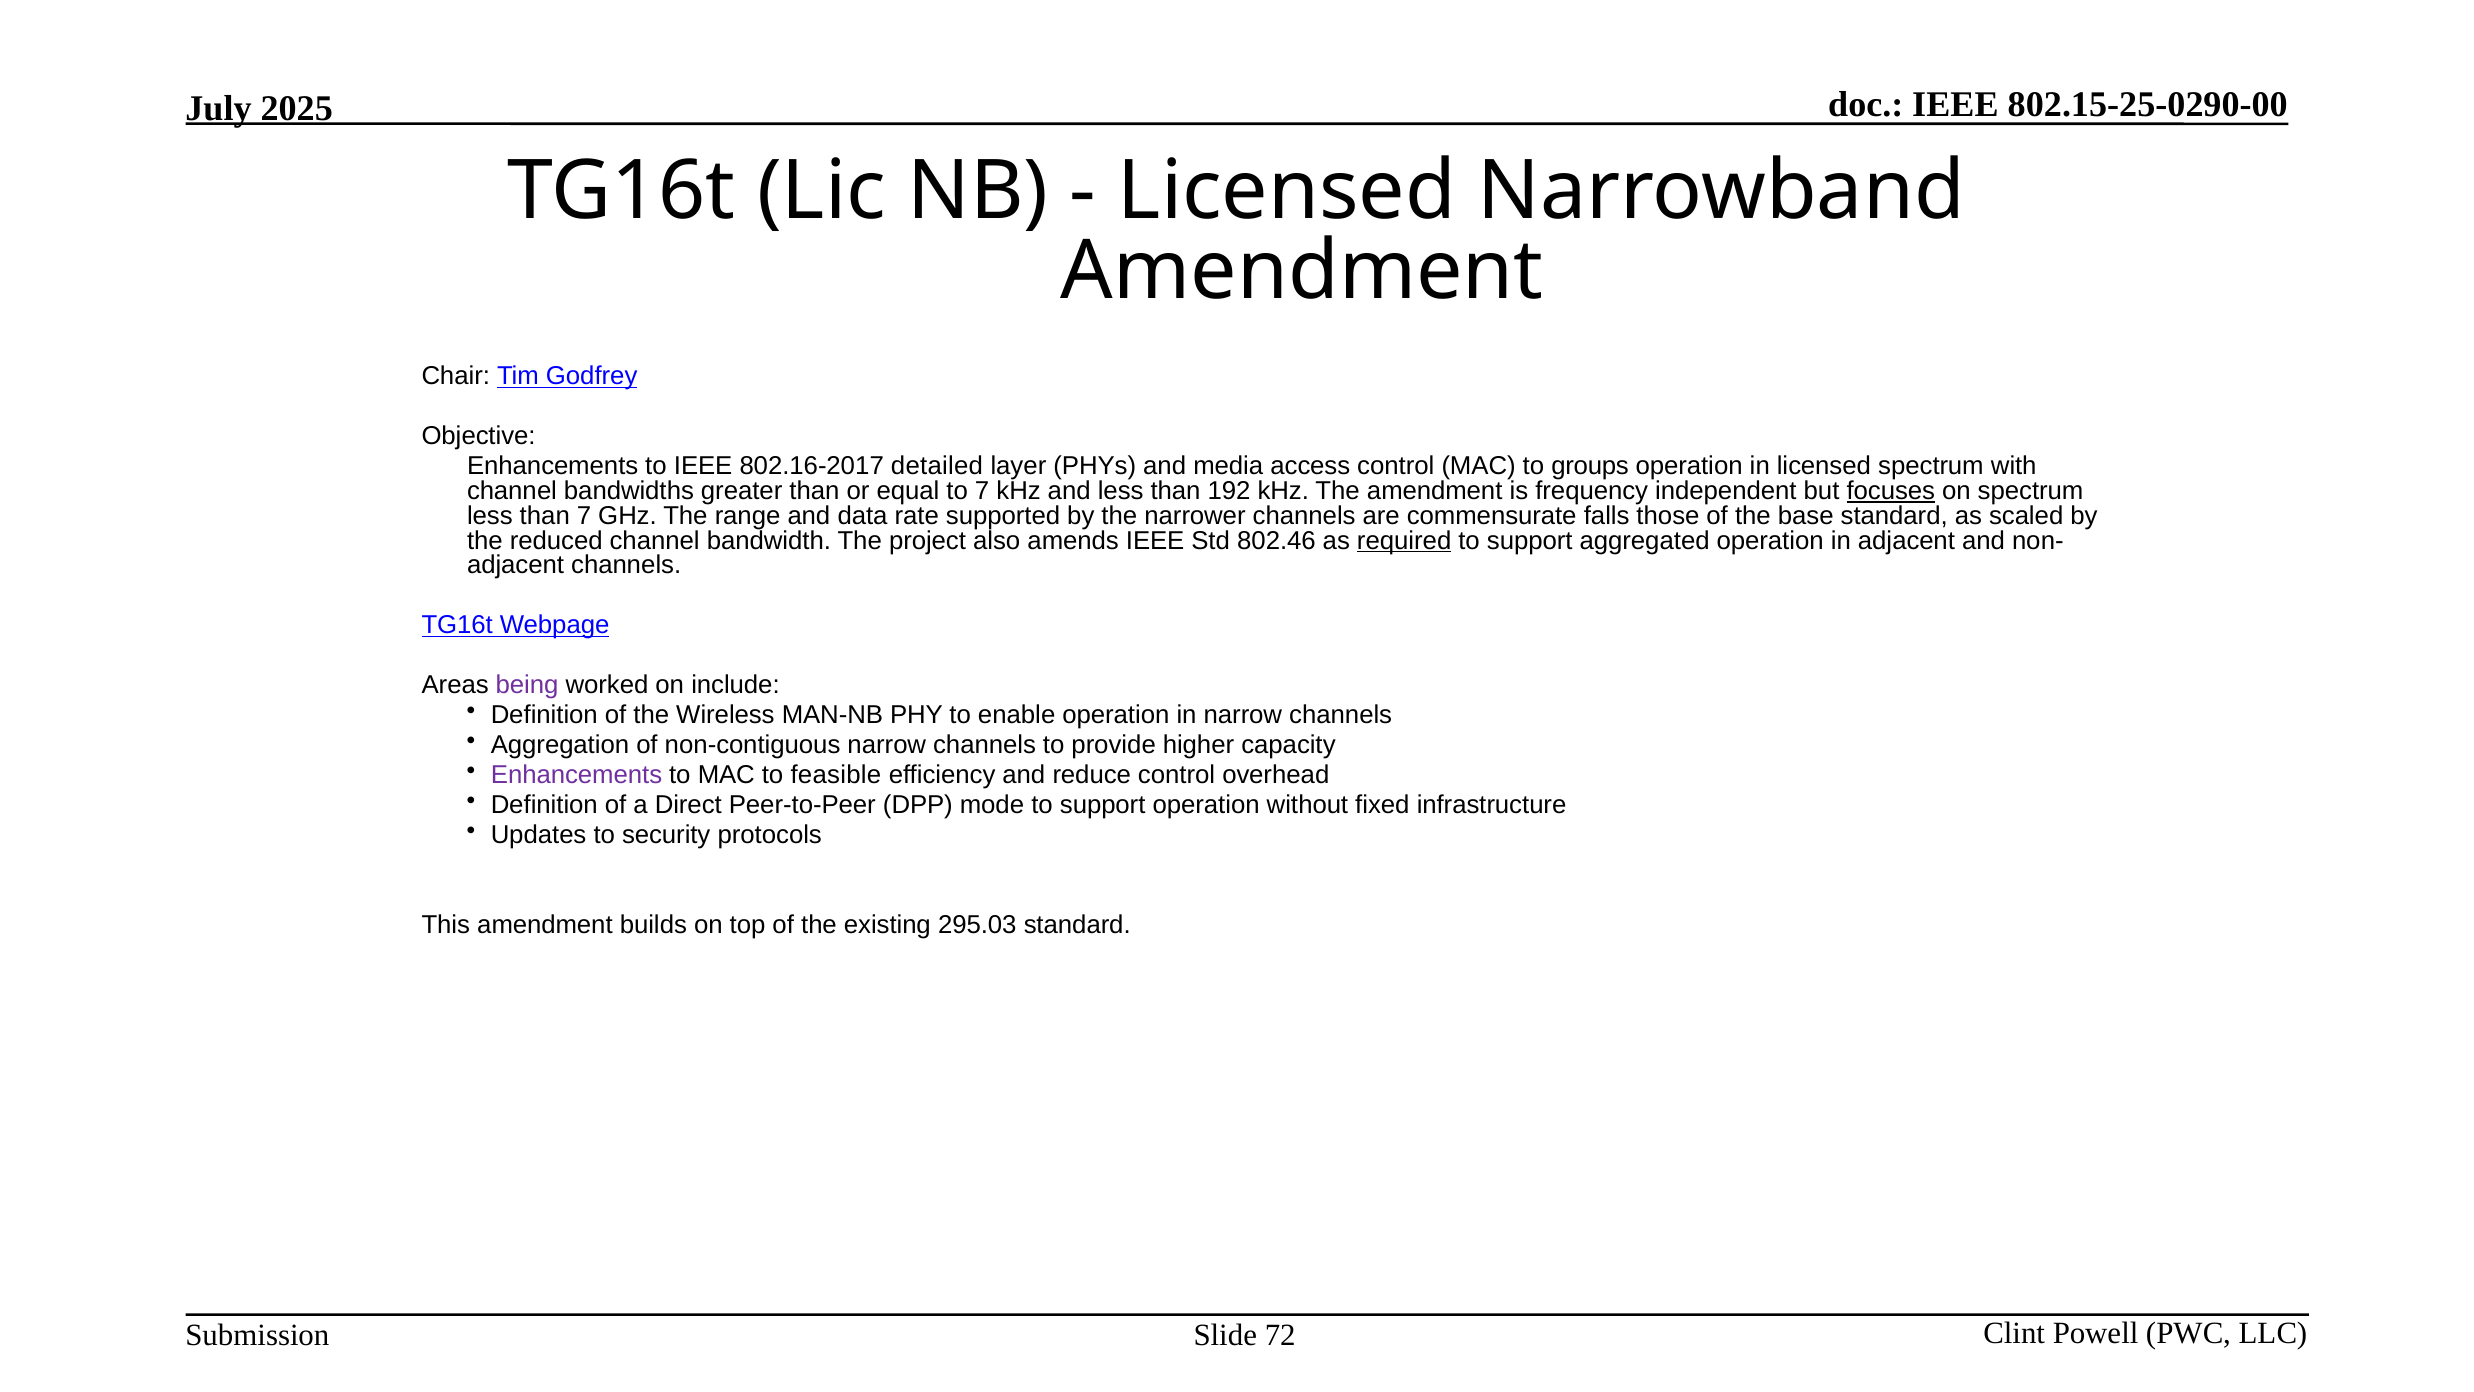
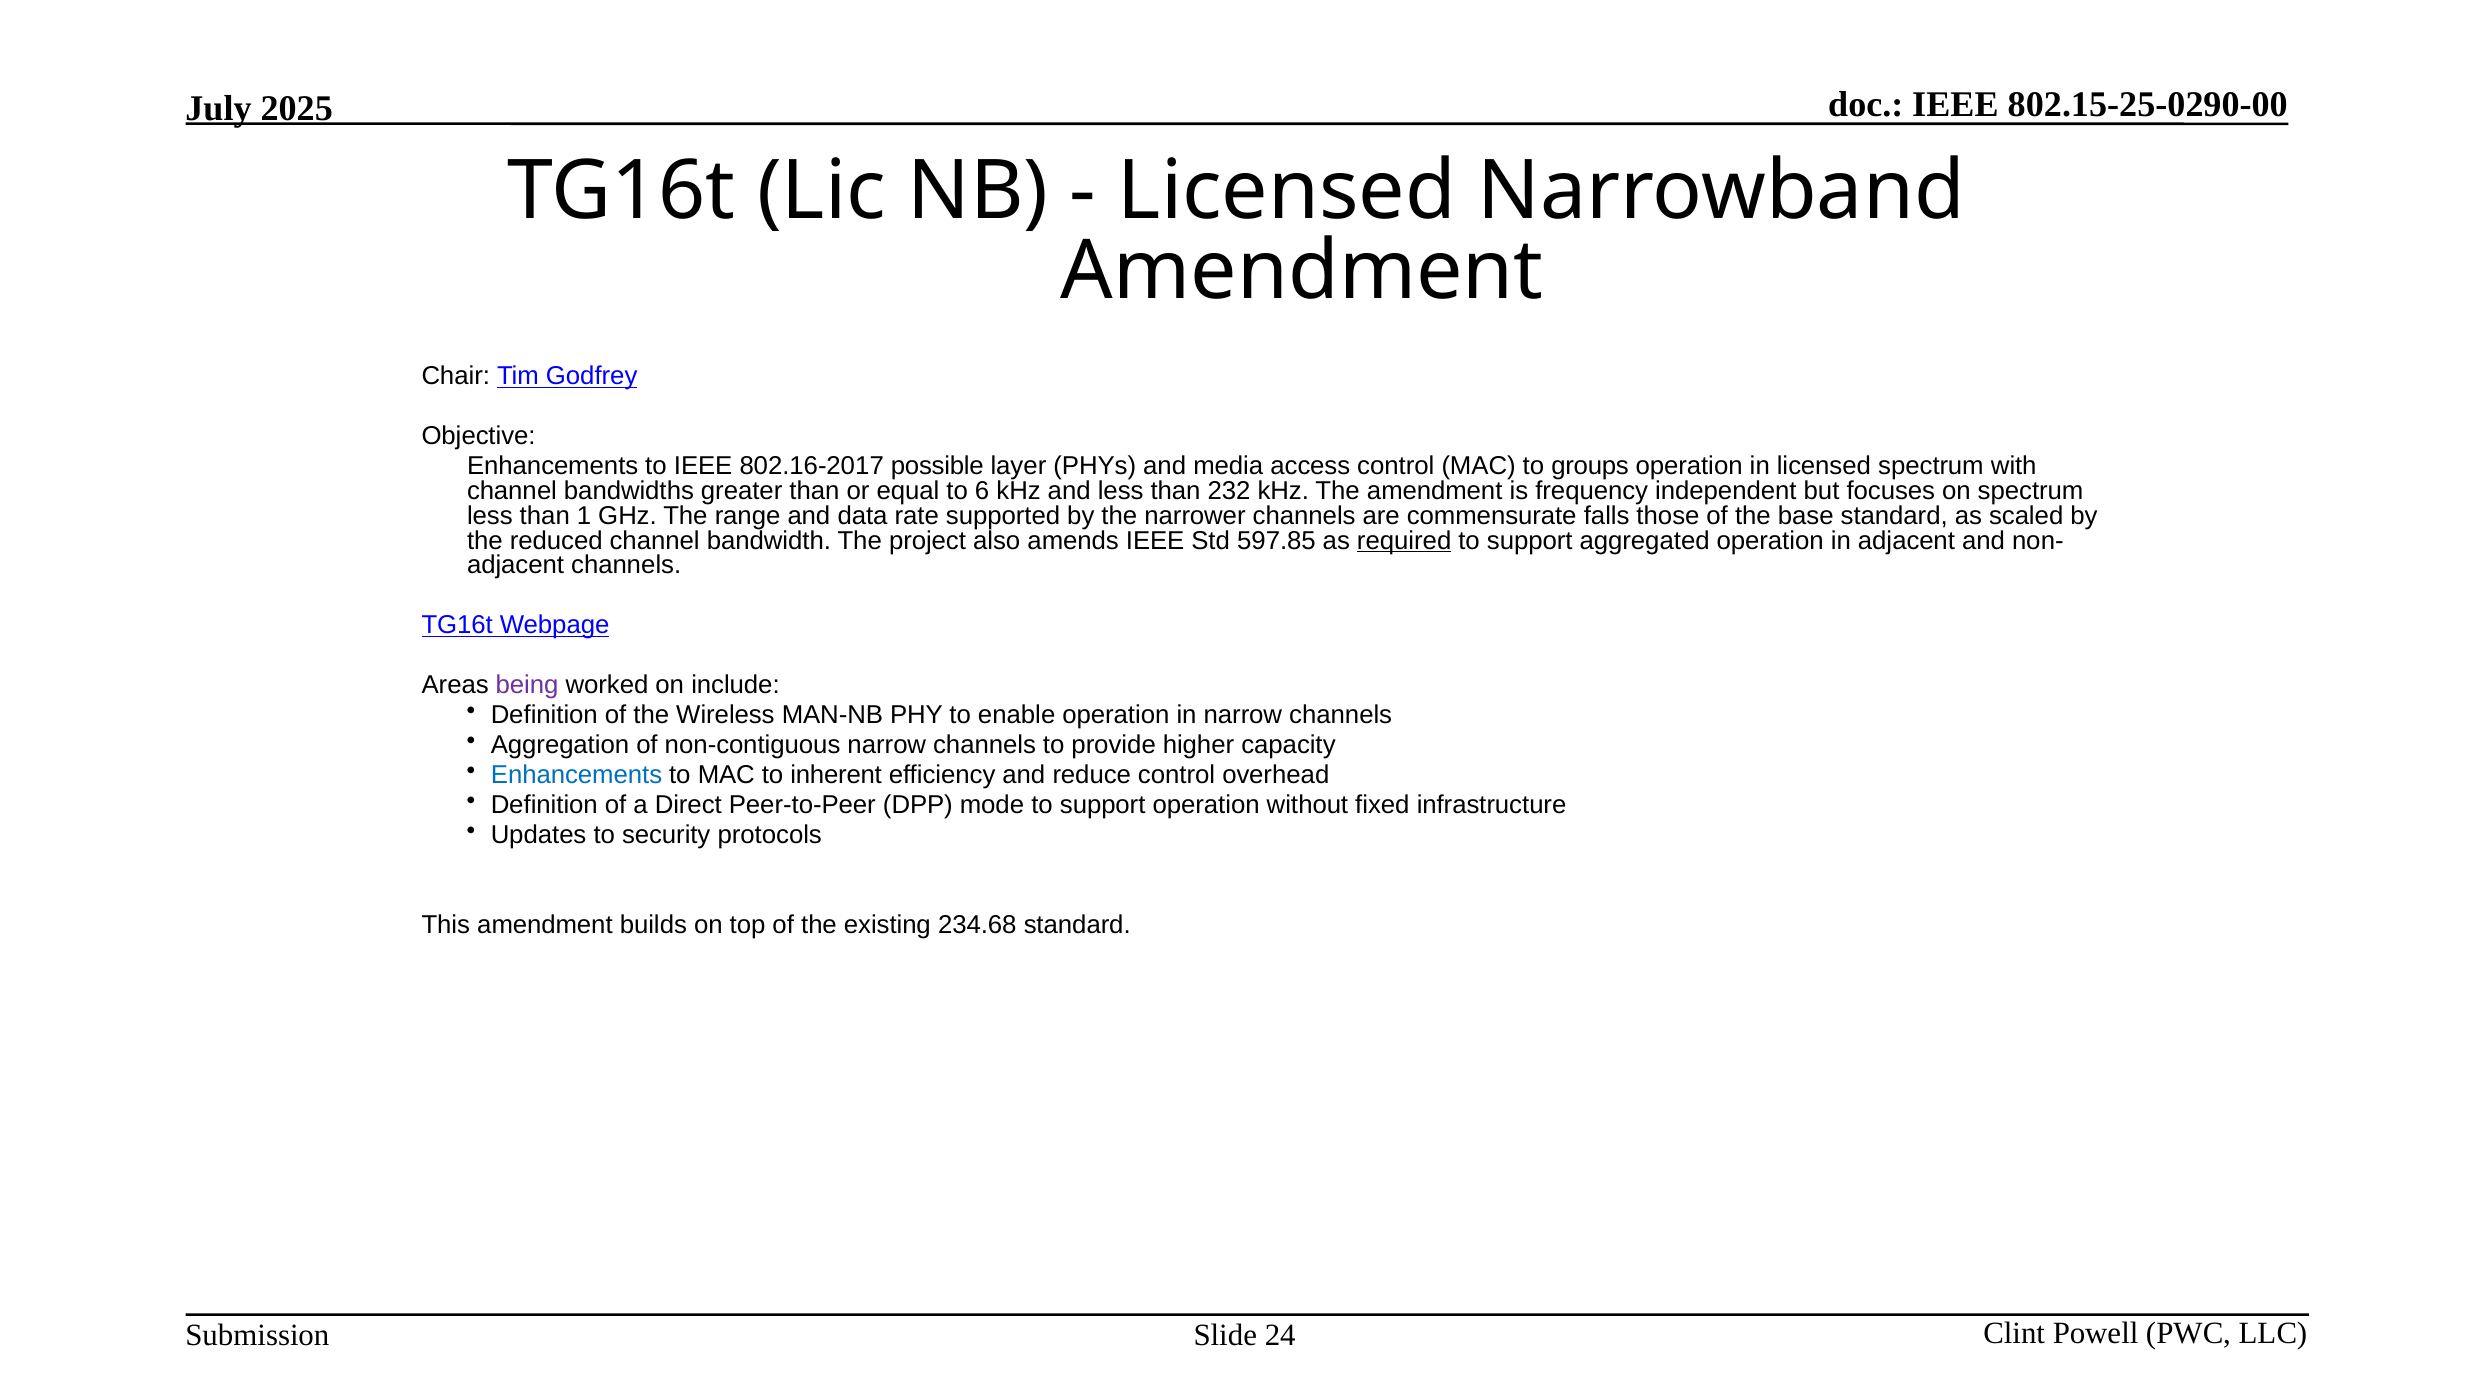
detailed: detailed -> possible
to 7: 7 -> 6
192: 192 -> 232
focuses underline: present -> none
than 7: 7 -> 1
802.46: 802.46 -> 597.85
Enhancements at (577, 775) colour: purple -> blue
feasible: feasible -> inherent
295.03: 295.03 -> 234.68
72: 72 -> 24
